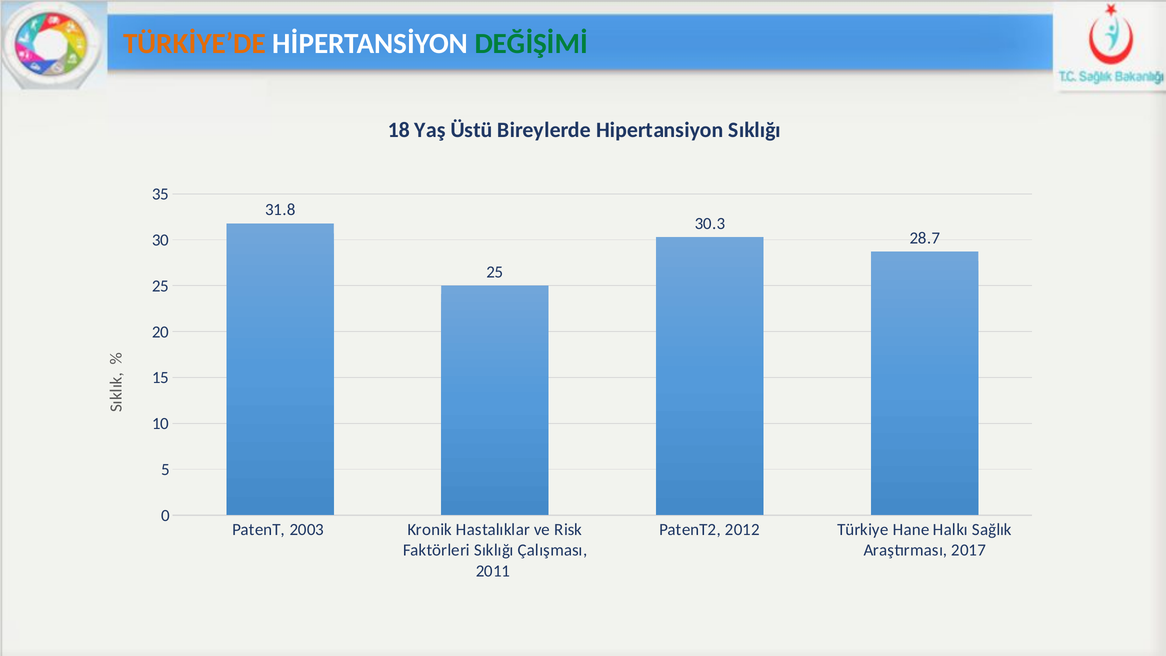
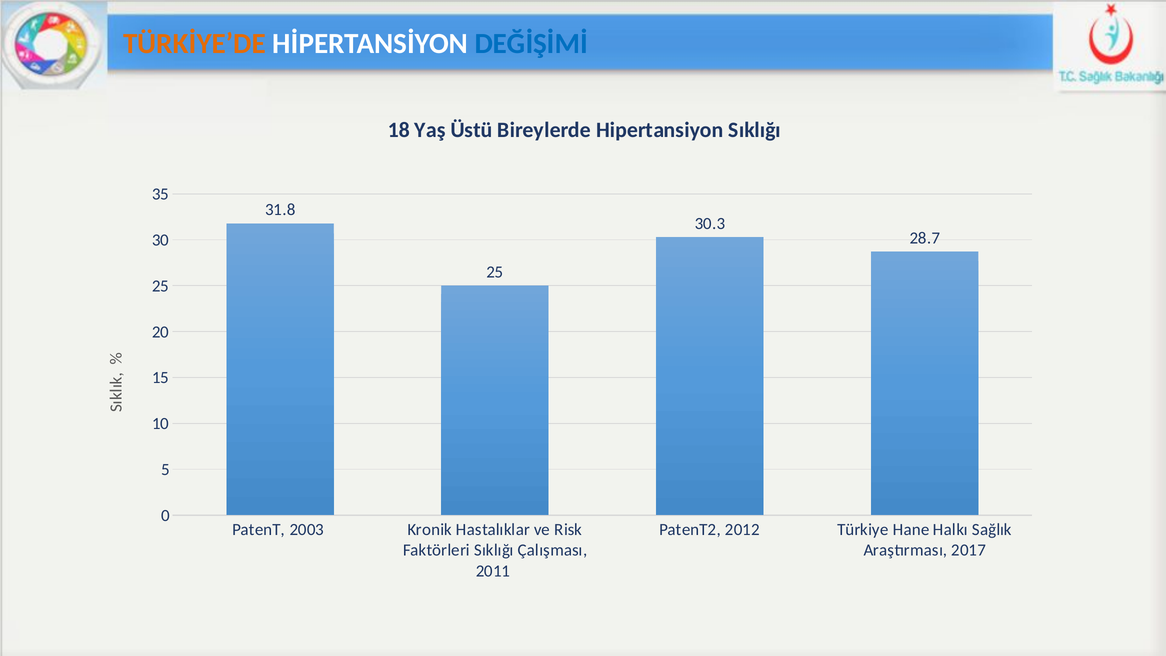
DEĞİŞİMİ colour: green -> blue
